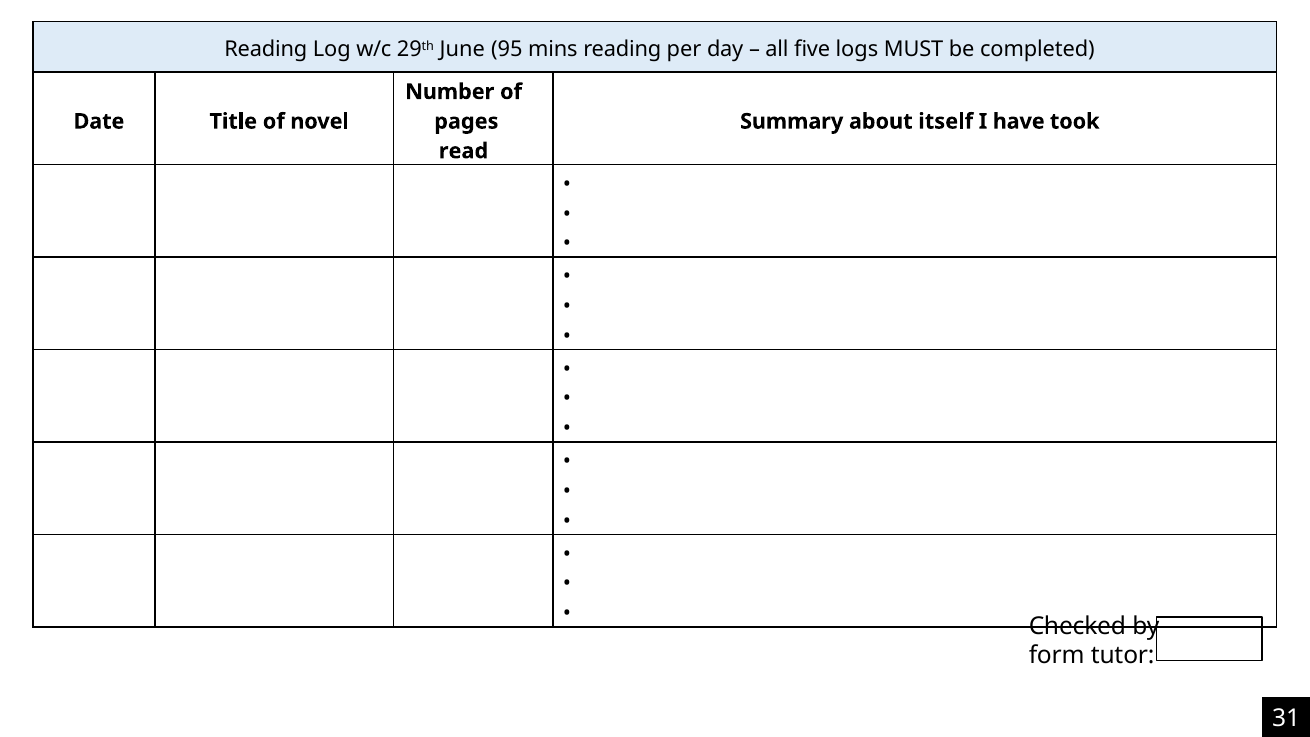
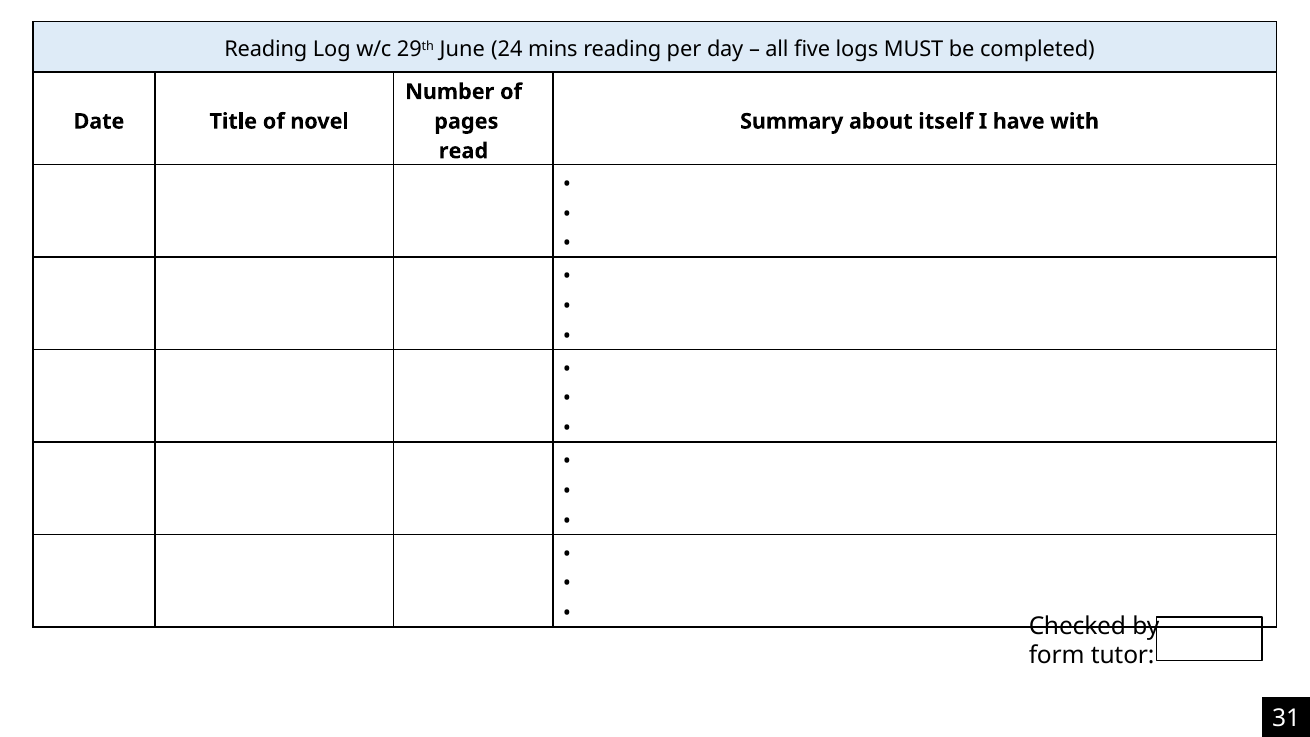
95: 95 -> 24
took: took -> with
